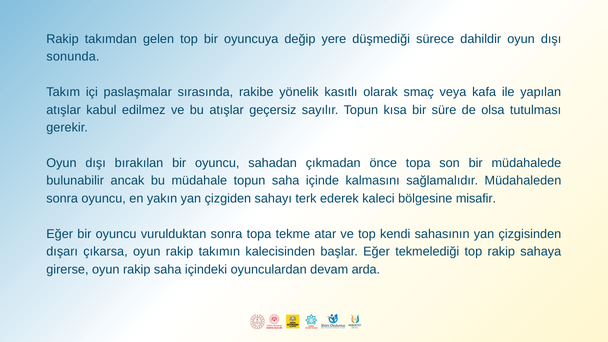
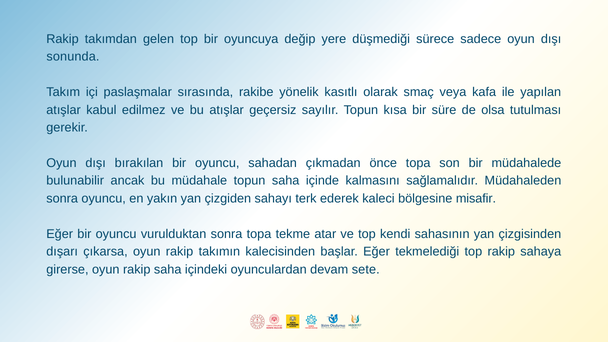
dahildir: dahildir -> sadece
arda: arda -> sete
